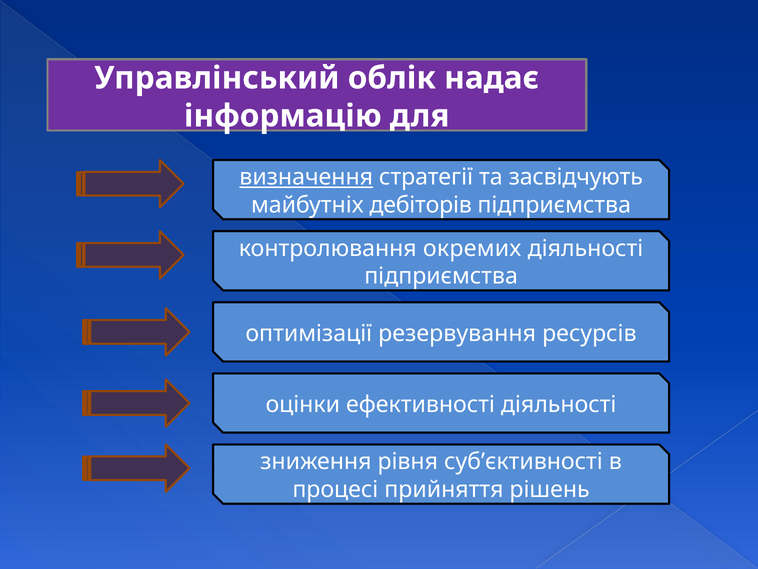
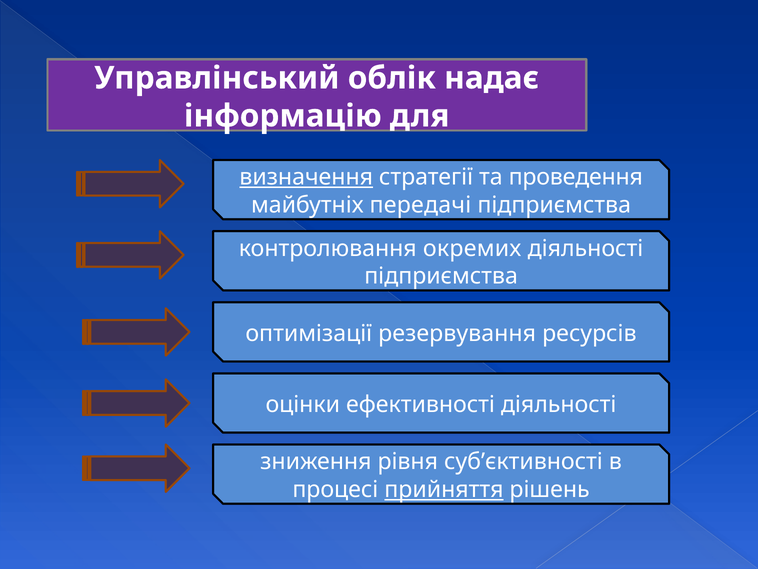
засвідчують: засвідчують -> проведення
дебіторів: дебіторів -> передачі
прийняття underline: none -> present
